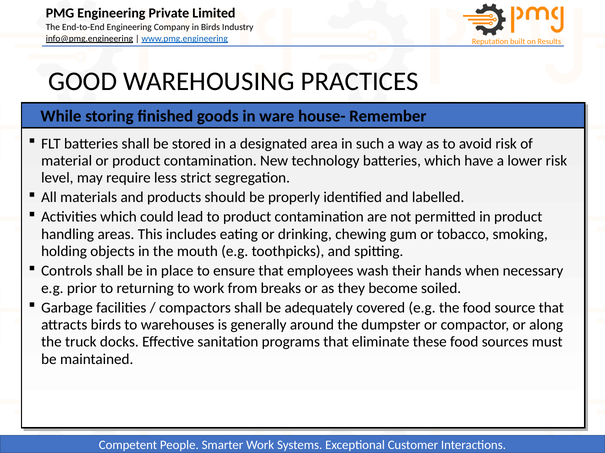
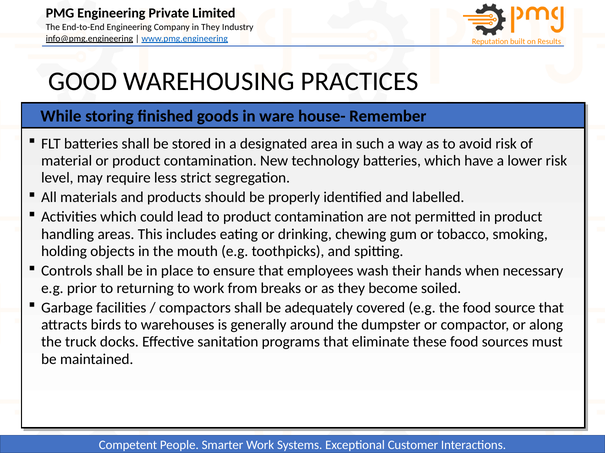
in Birds: Birds -> They
